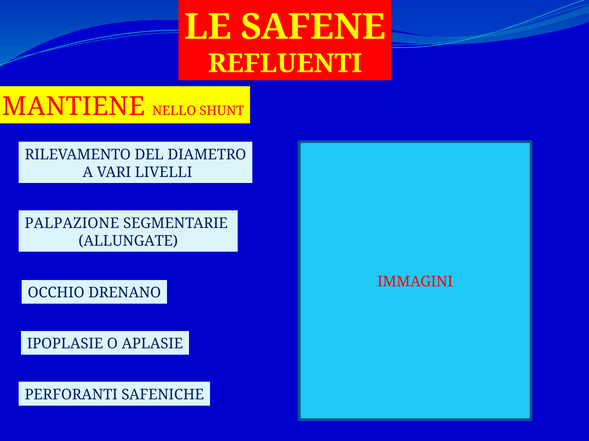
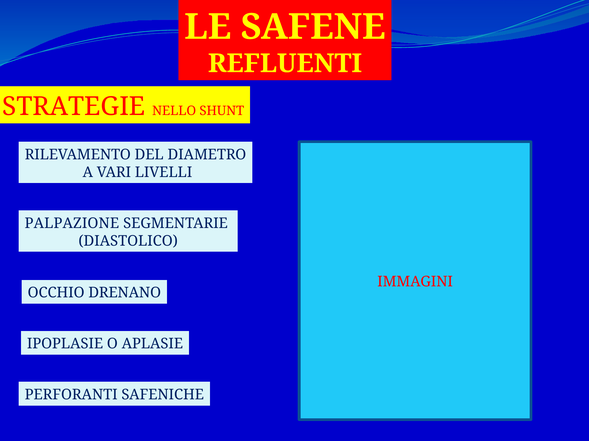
MANTIENE: MANTIENE -> STRATEGIE
ALLUNGATE: ALLUNGATE -> DIASTOLICO
